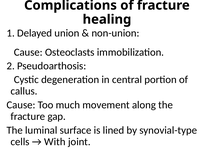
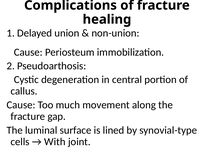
Osteoclasts: Osteoclasts -> Periosteum
